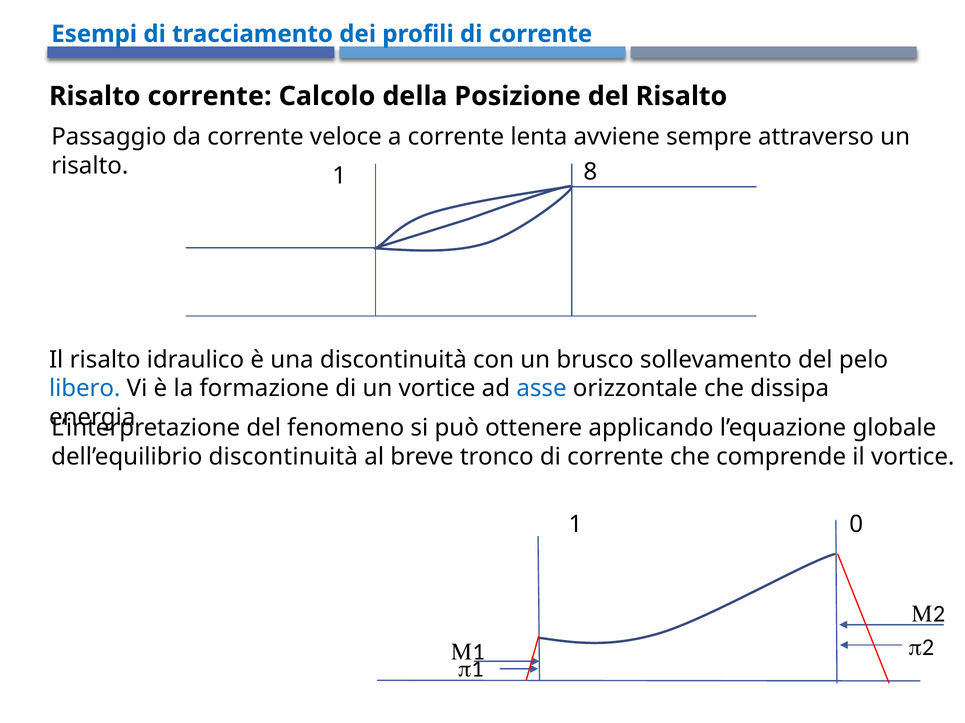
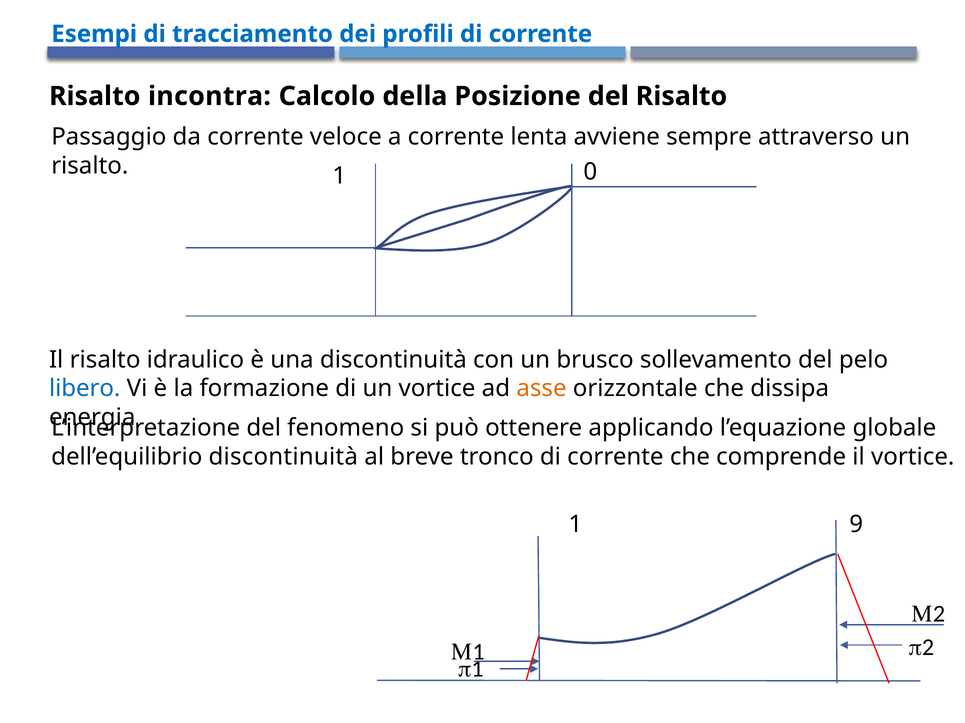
Risalto corrente: corrente -> incontra
8: 8 -> 0
asse colour: blue -> orange
0: 0 -> 9
